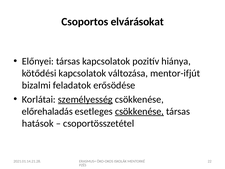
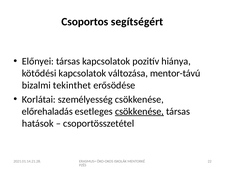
elvárásokat: elvárásokat -> segítségért
mentor-ifjút: mentor-ifjút -> mentor-távú
feladatok: feladatok -> tekinthet
személyesség underline: present -> none
